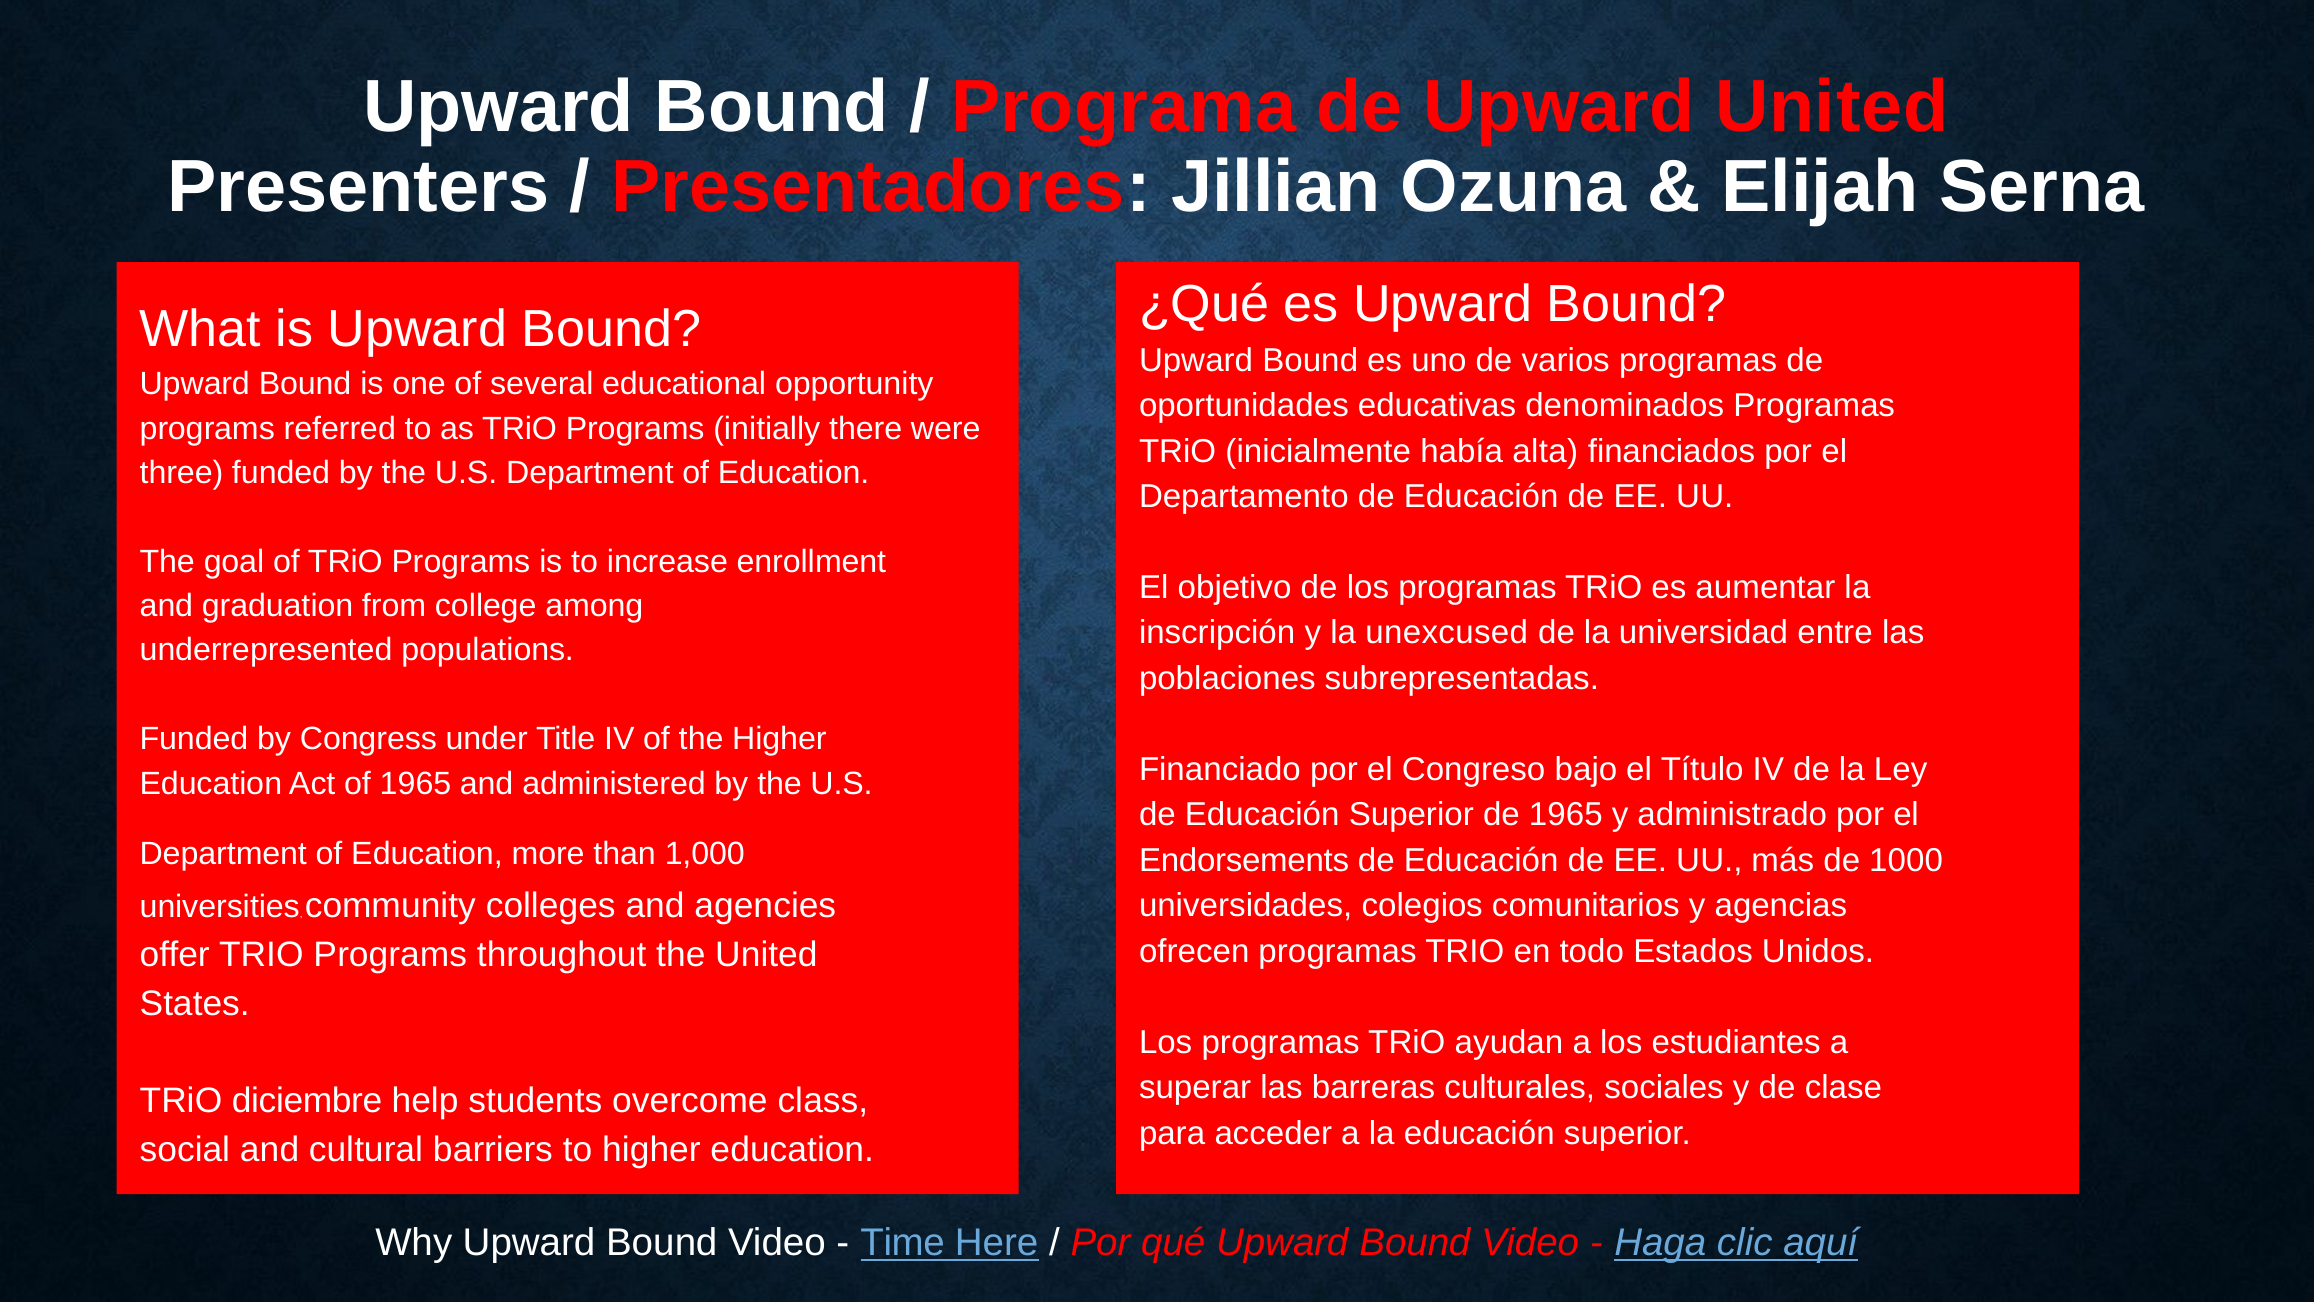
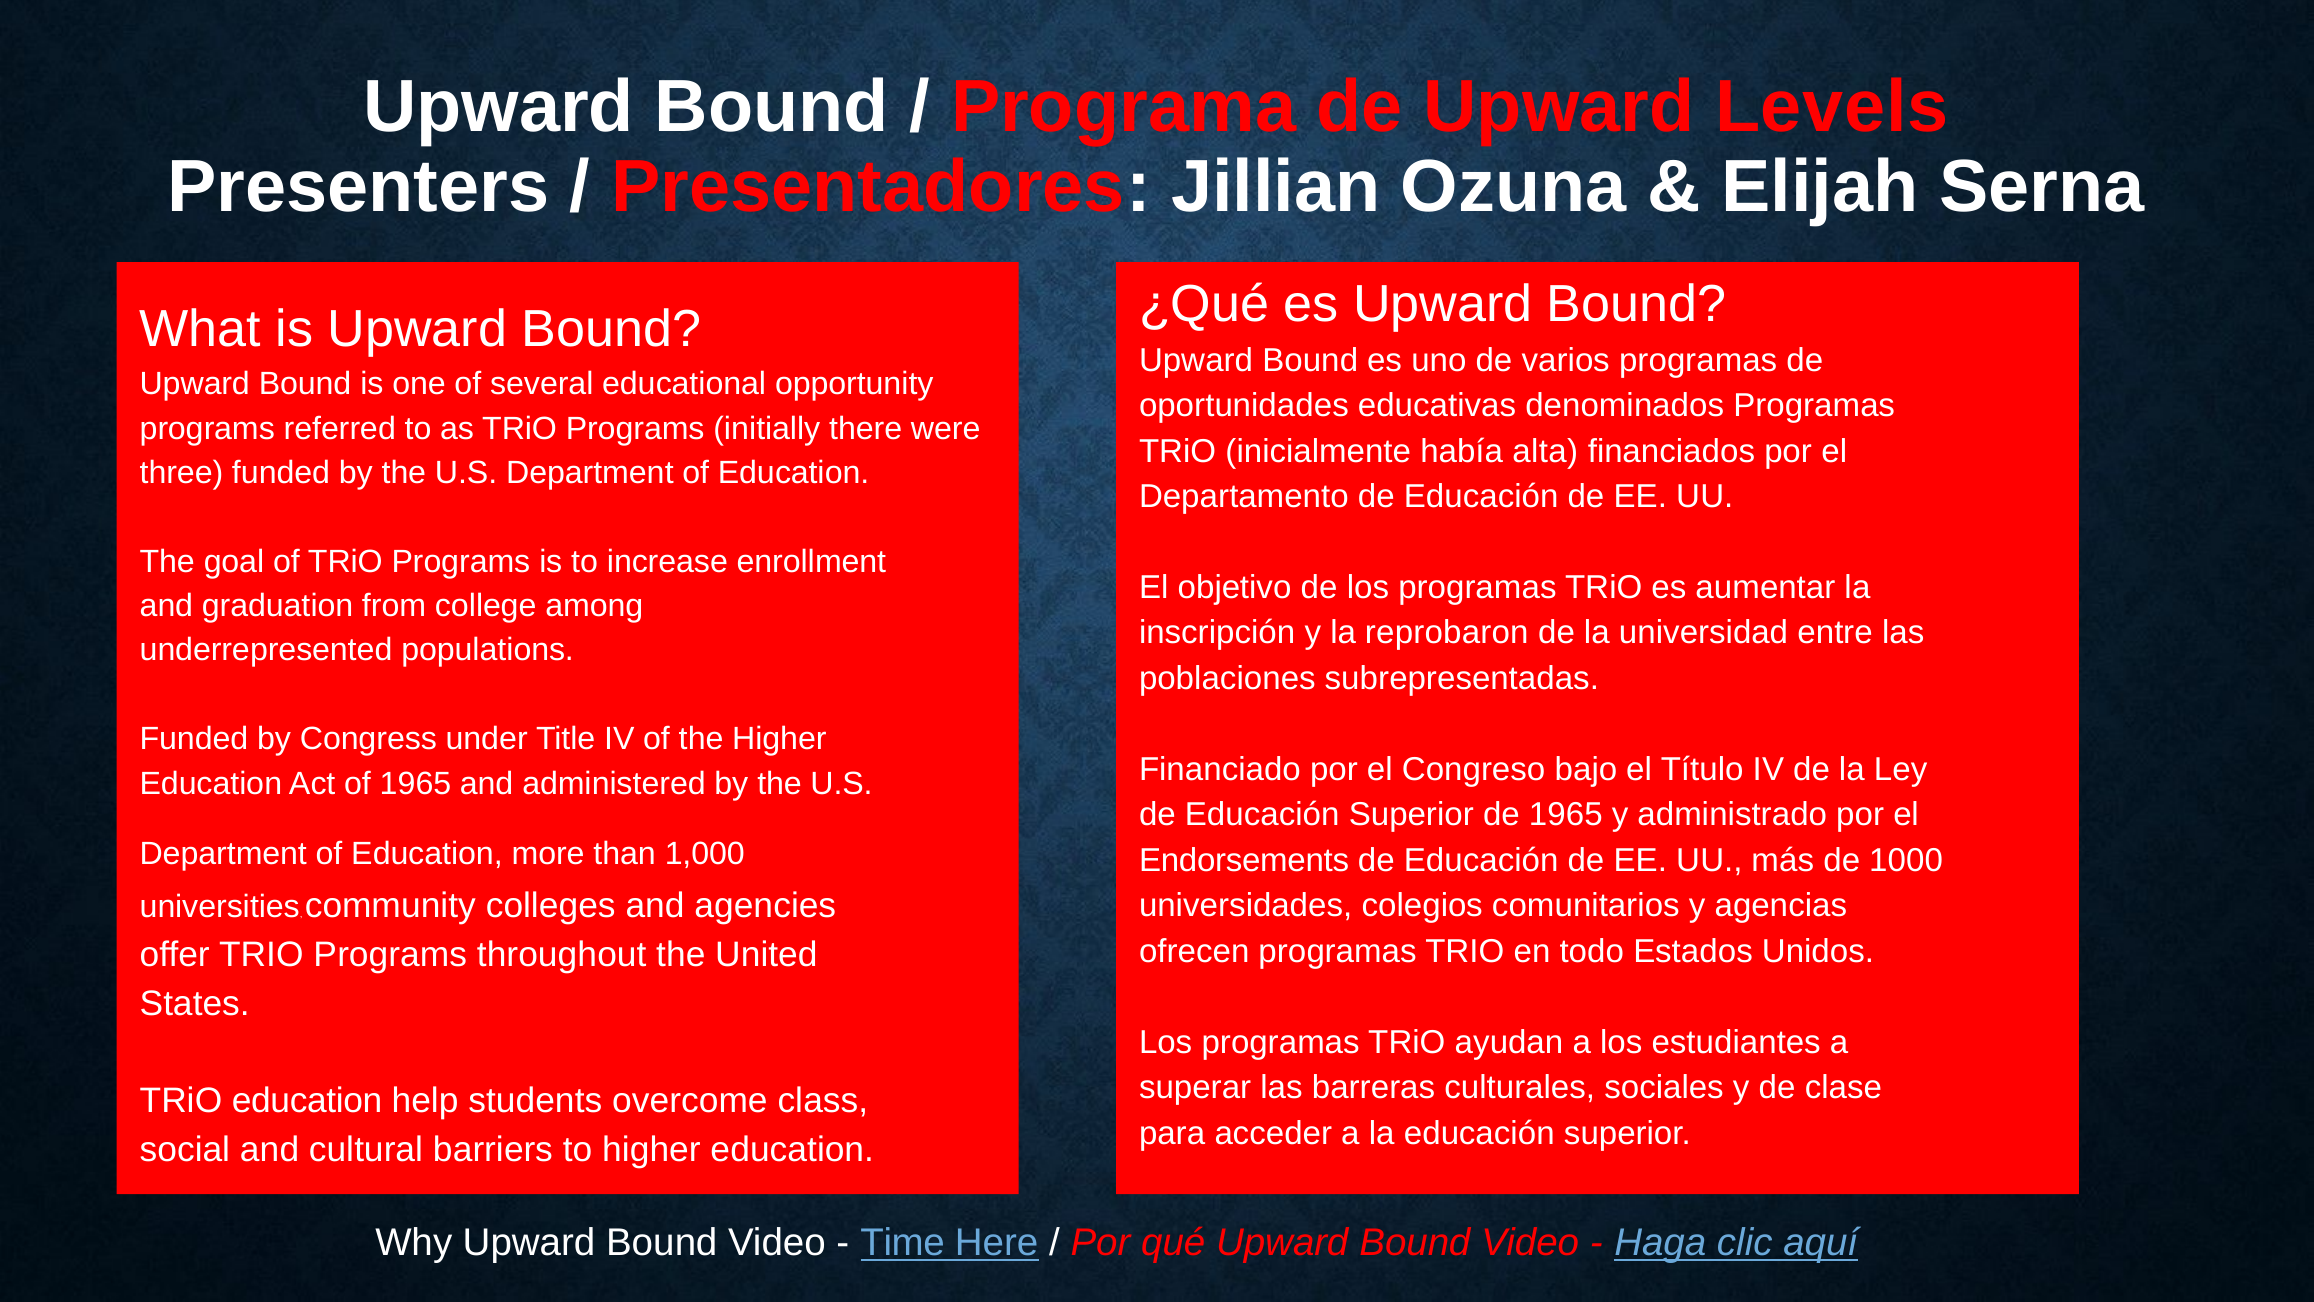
Upward United: United -> Levels
unexcused: unexcused -> reprobaron
TRiO diciembre: diciembre -> education
